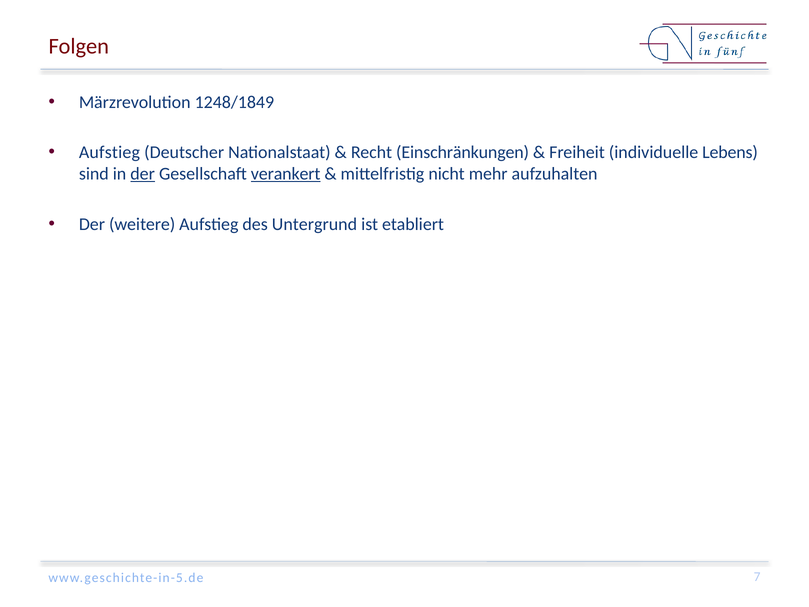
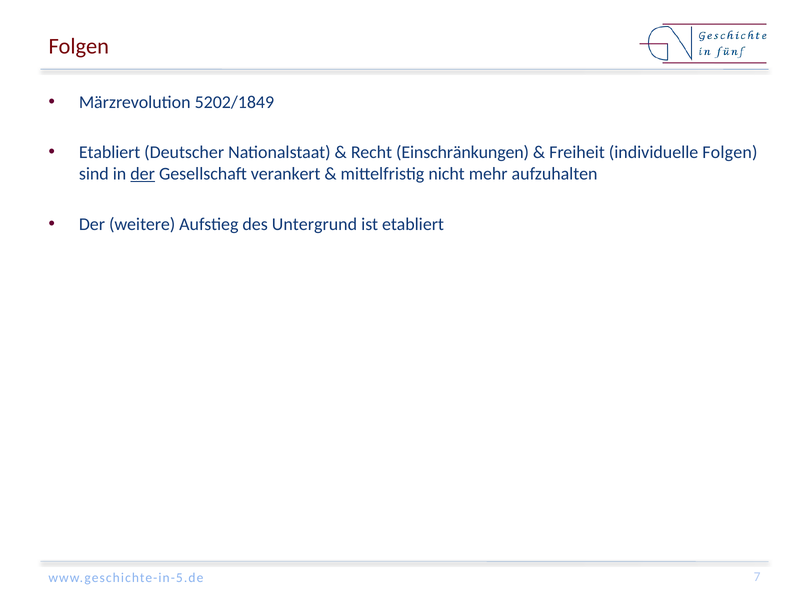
1248/1849: 1248/1849 -> 5202/1849
Aufstieg at (109, 152): Aufstieg -> Etabliert
individuelle Lebens: Lebens -> Folgen
verankert underline: present -> none
